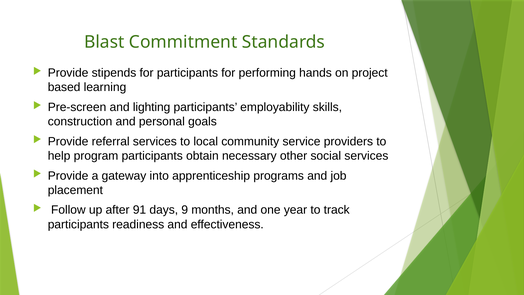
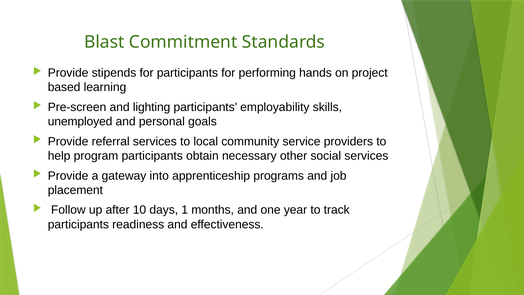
construction: construction -> unemployed
91: 91 -> 10
9: 9 -> 1
